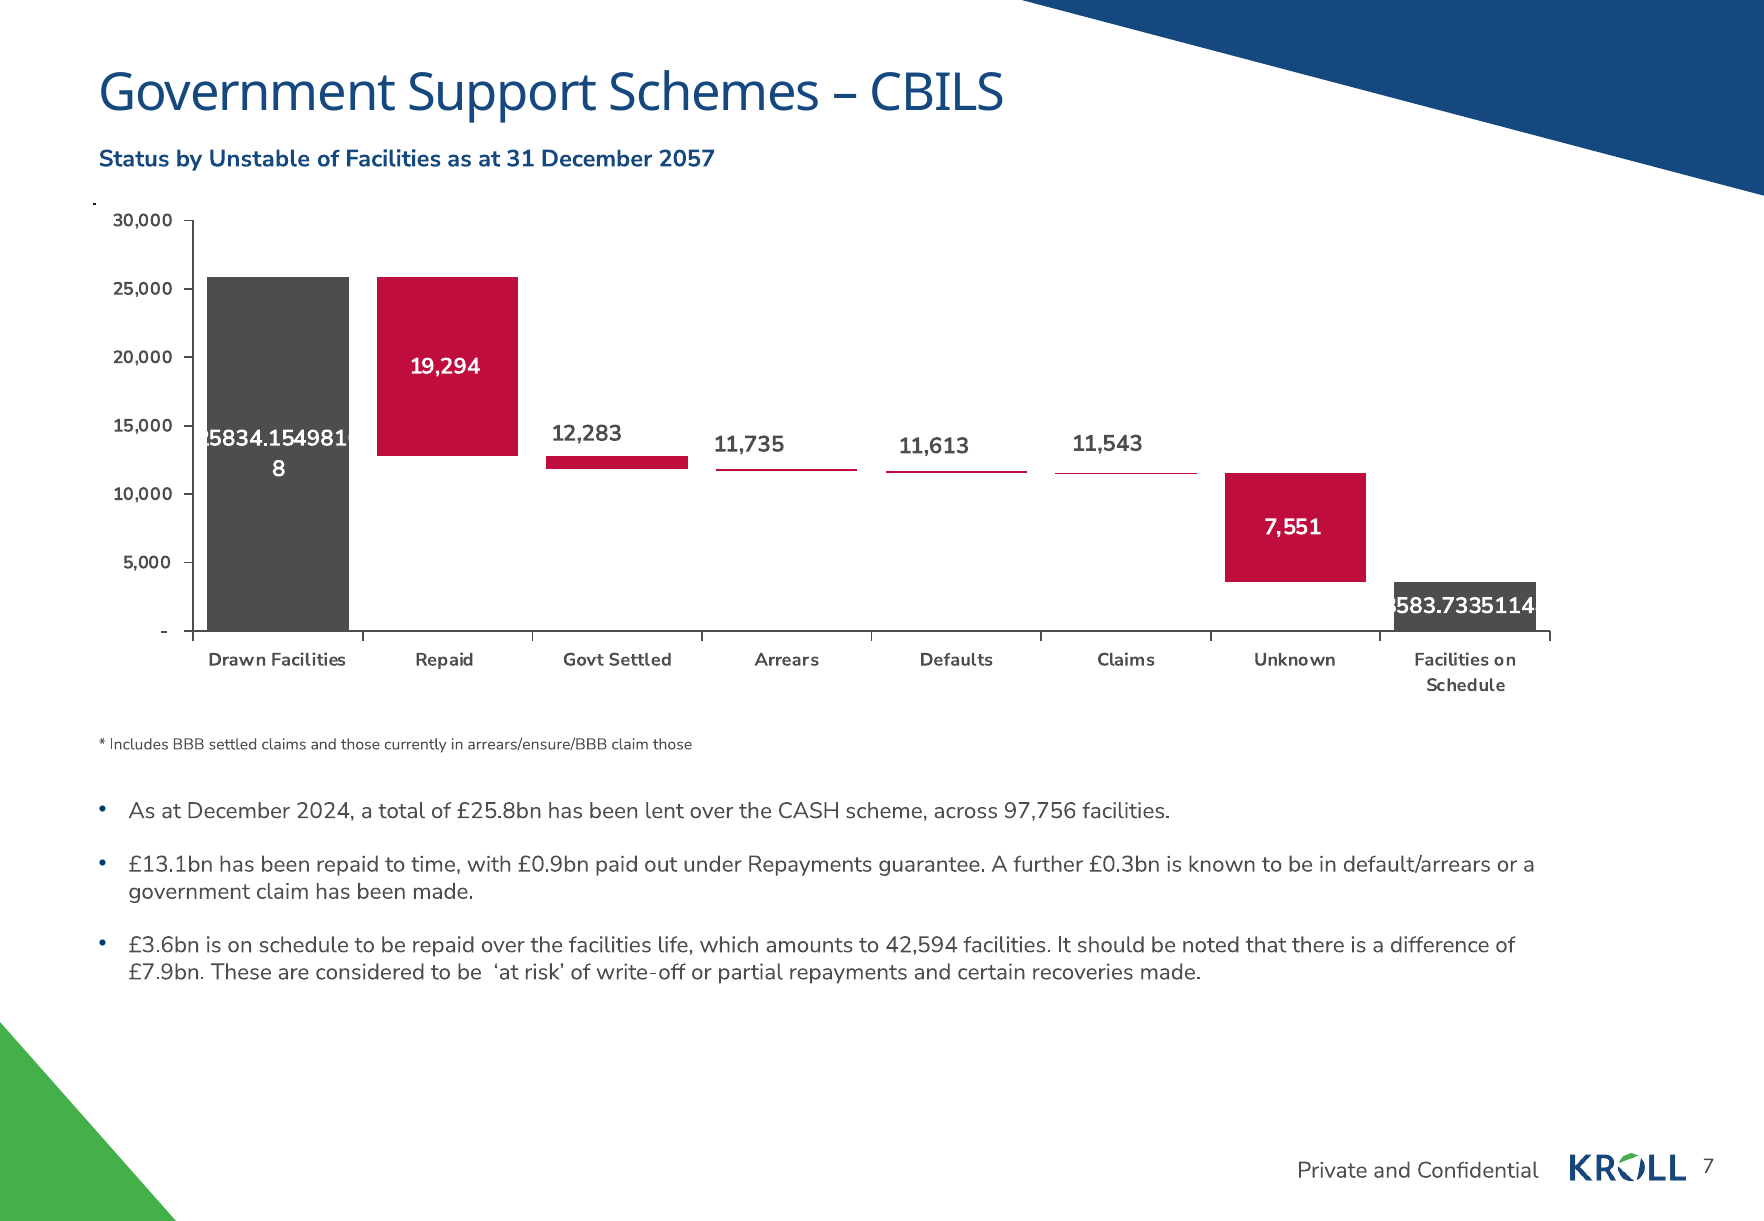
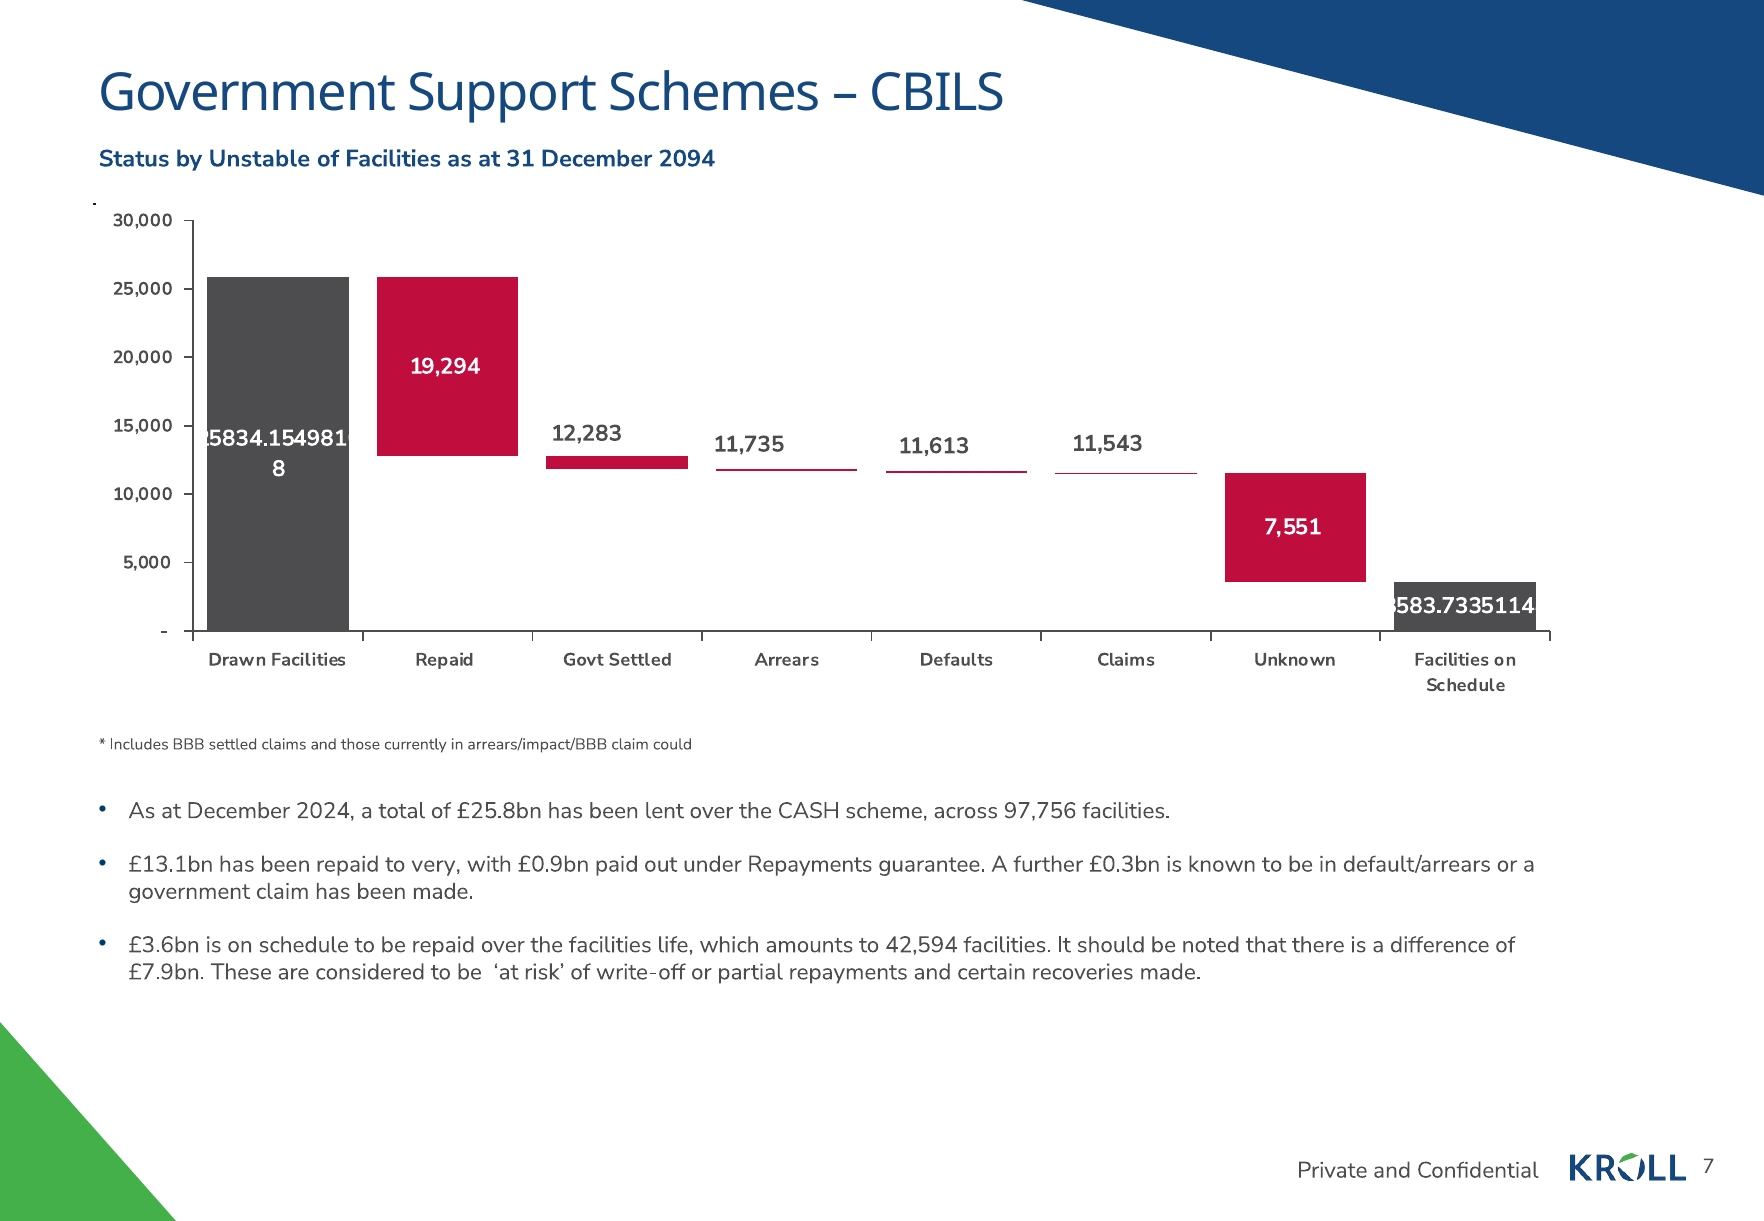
2057: 2057 -> 2094
arrears/ensure/BBB: arrears/ensure/BBB -> arrears/impact/BBB
claim those: those -> could
time: time -> very
